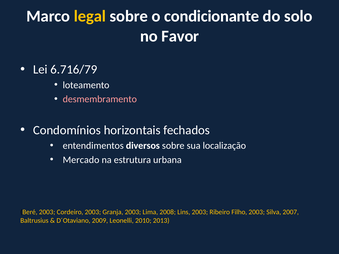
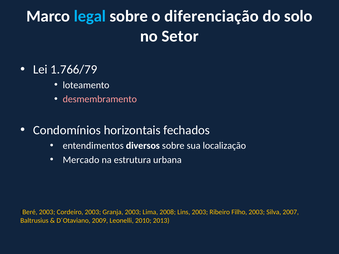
legal colour: yellow -> light blue
condicionante: condicionante -> diferenciação
Favor: Favor -> Setor
6.716/79: 6.716/79 -> 1.766/79
